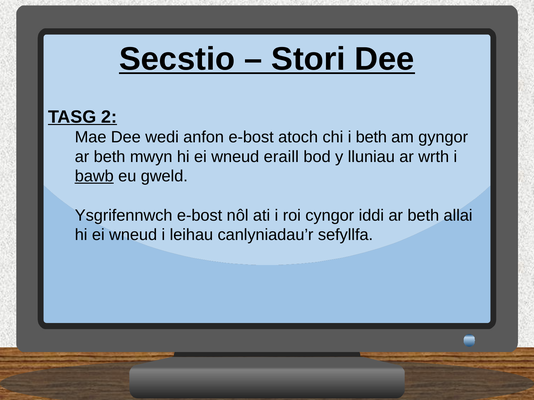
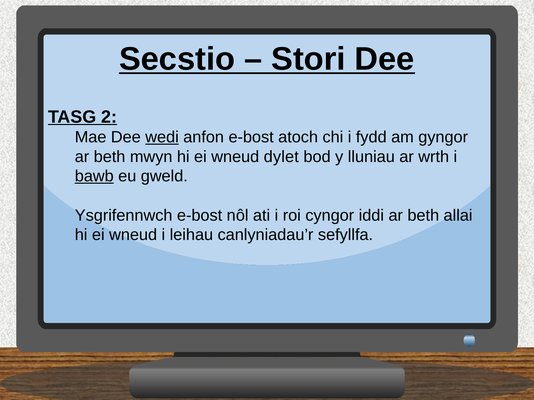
wedi underline: none -> present
i beth: beth -> fydd
eraill: eraill -> dylet
